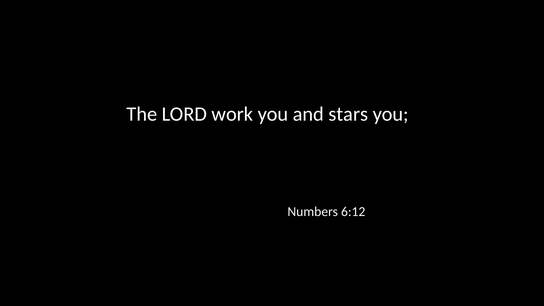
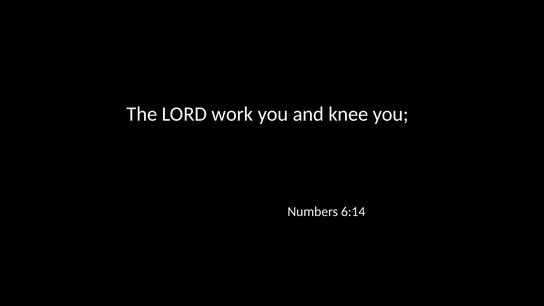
stars: stars -> knee
6:12: 6:12 -> 6:14
